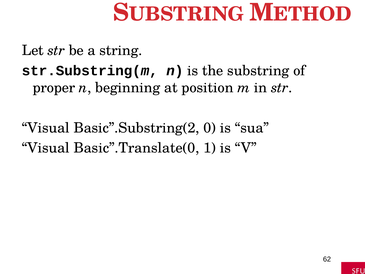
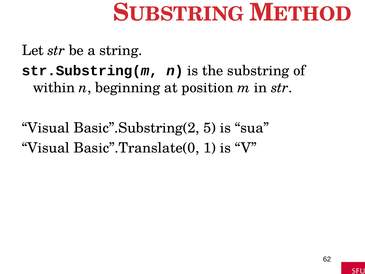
proper: proper -> within
0: 0 -> 5
